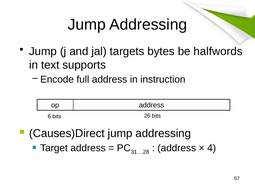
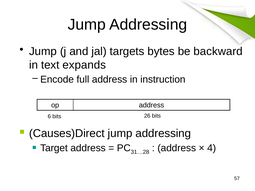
halfwords: halfwords -> backward
supports: supports -> expands
